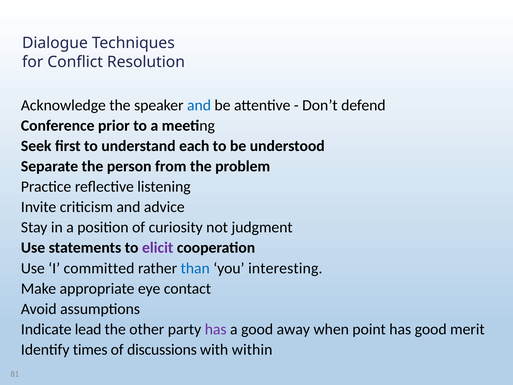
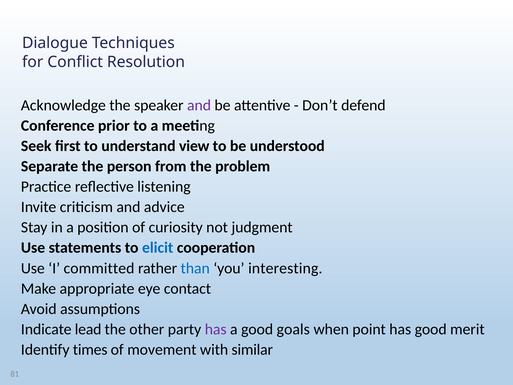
and at (199, 105) colour: blue -> purple
each: each -> view
elicit colour: purple -> blue
away: away -> goals
discussions: discussions -> movement
within: within -> similar
